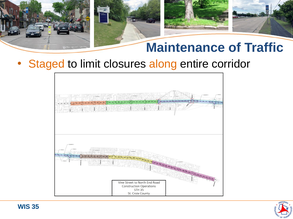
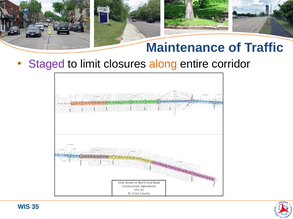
Staged colour: orange -> purple
